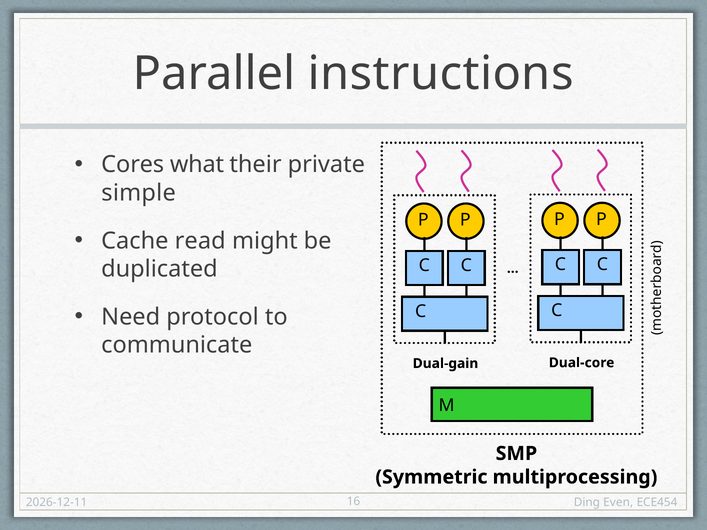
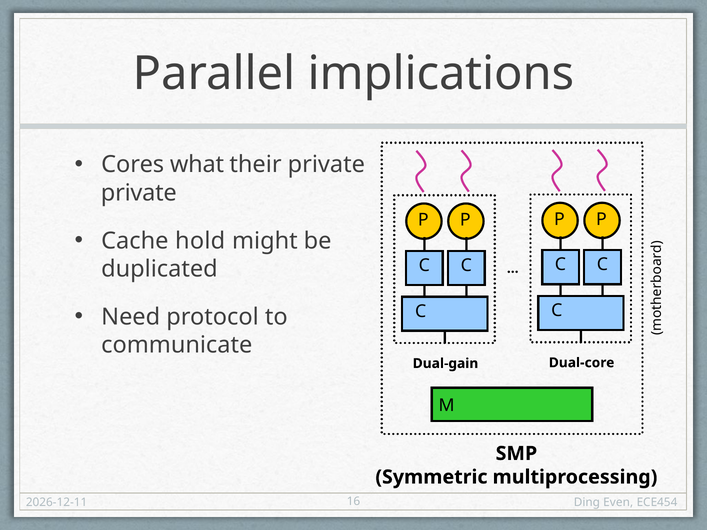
instructions: instructions -> implications
simple at (139, 193): simple -> private
read: read -> hold
